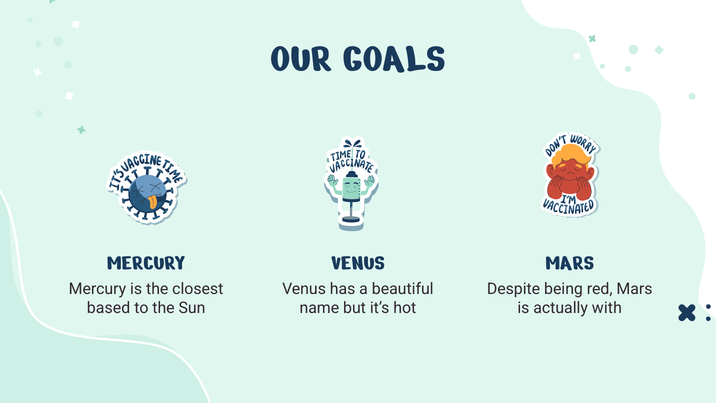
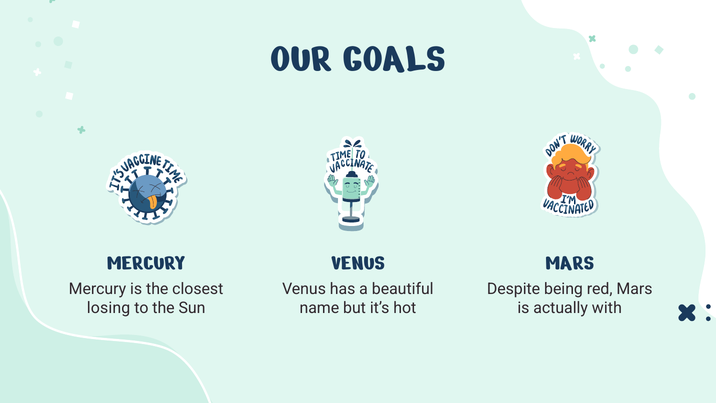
based: based -> losing
